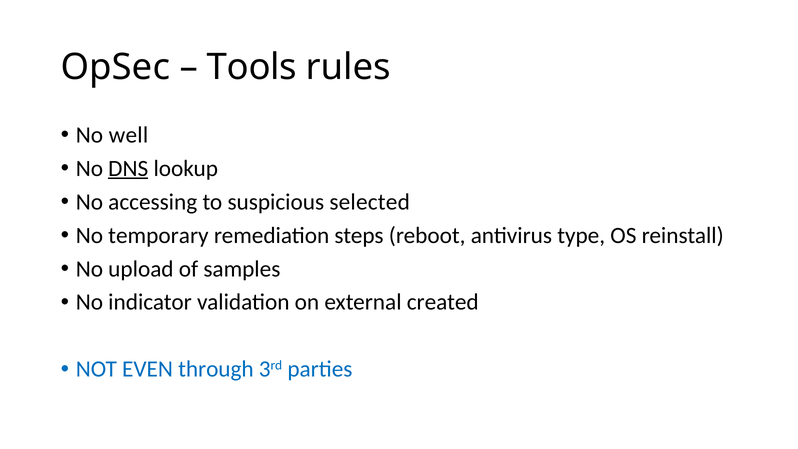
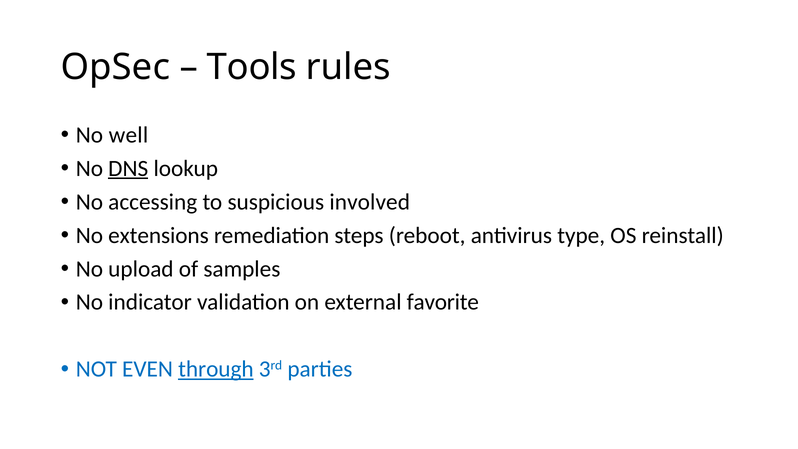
selected: selected -> involved
temporary: temporary -> extensions
created: created -> favorite
through underline: none -> present
